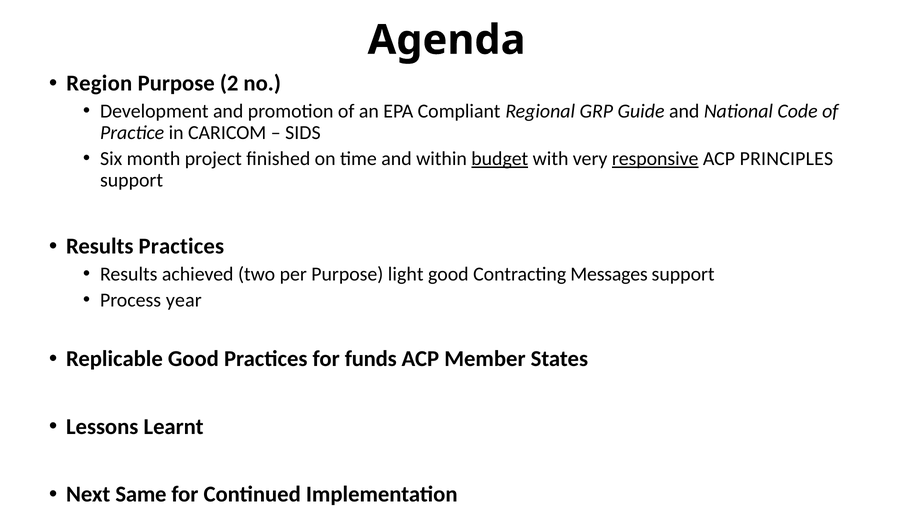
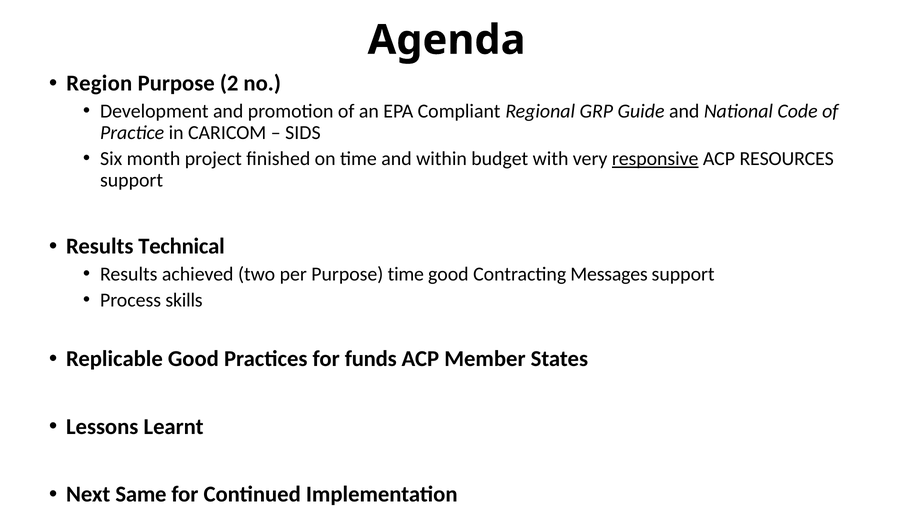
budget underline: present -> none
PRINCIPLES: PRINCIPLES -> RESOURCES
Results Practices: Practices -> Technical
Purpose light: light -> time
year: year -> skills
